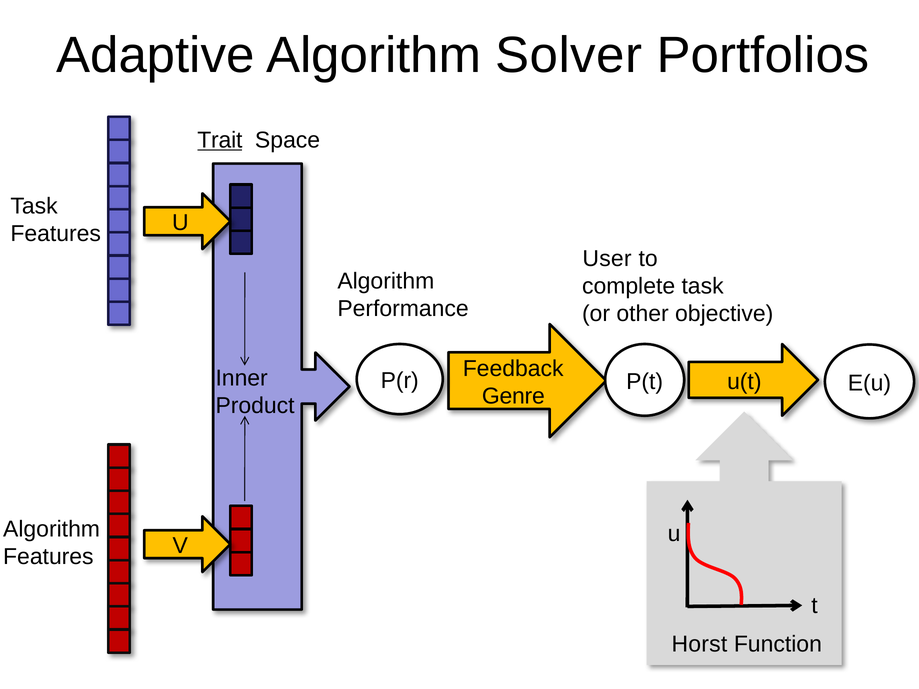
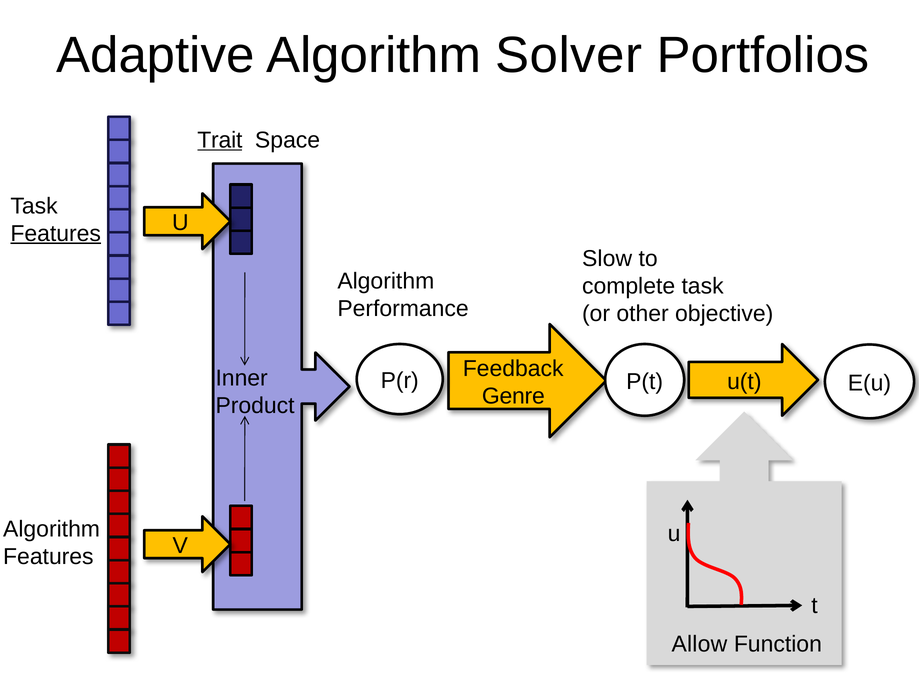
Features at (56, 234) underline: none -> present
User: User -> Slow
Horst: Horst -> Allow
